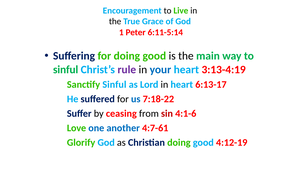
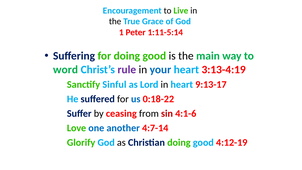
6:11-5:14: 6:11-5:14 -> 1:11-5:14
sinful at (66, 69): sinful -> word
6:13-17: 6:13-17 -> 9:13-17
7:18-22: 7:18-22 -> 0:18-22
4:7-61: 4:7-61 -> 4:7-14
